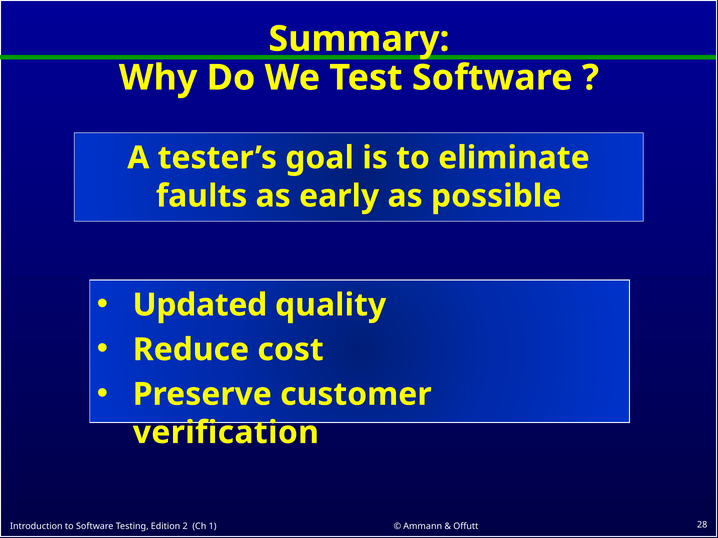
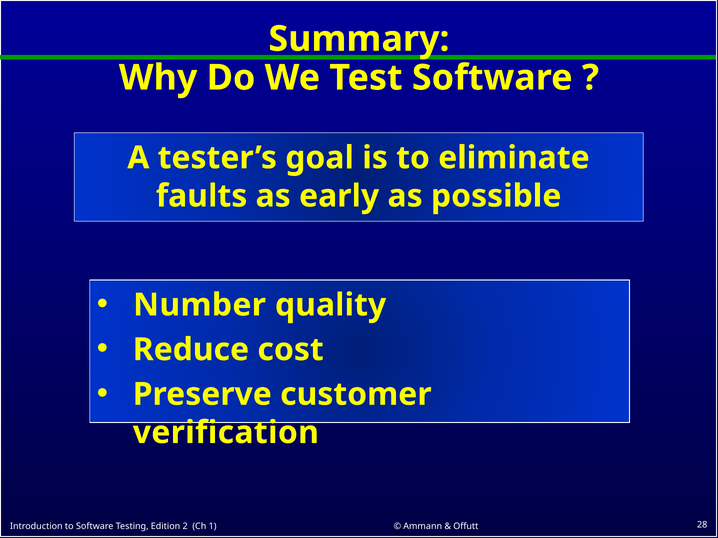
Updated: Updated -> Number
